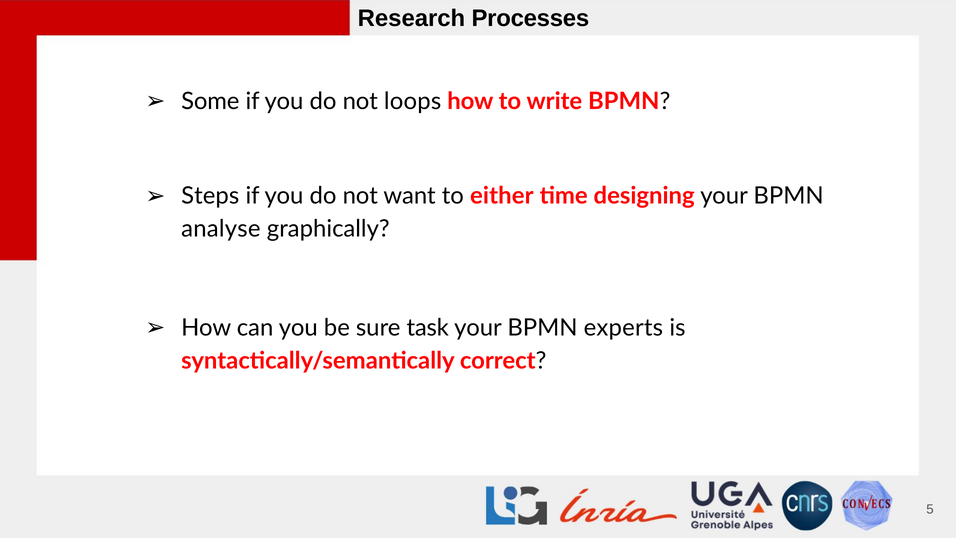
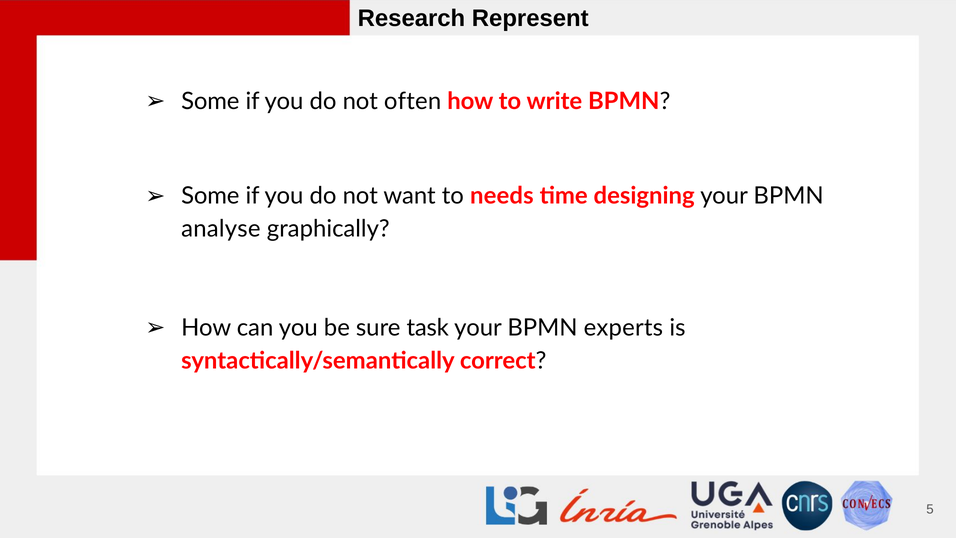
Processes: Processes -> Represent
loops: loops -> often
Steps at (210, 196): Steps -> Some
either: either -> needs
